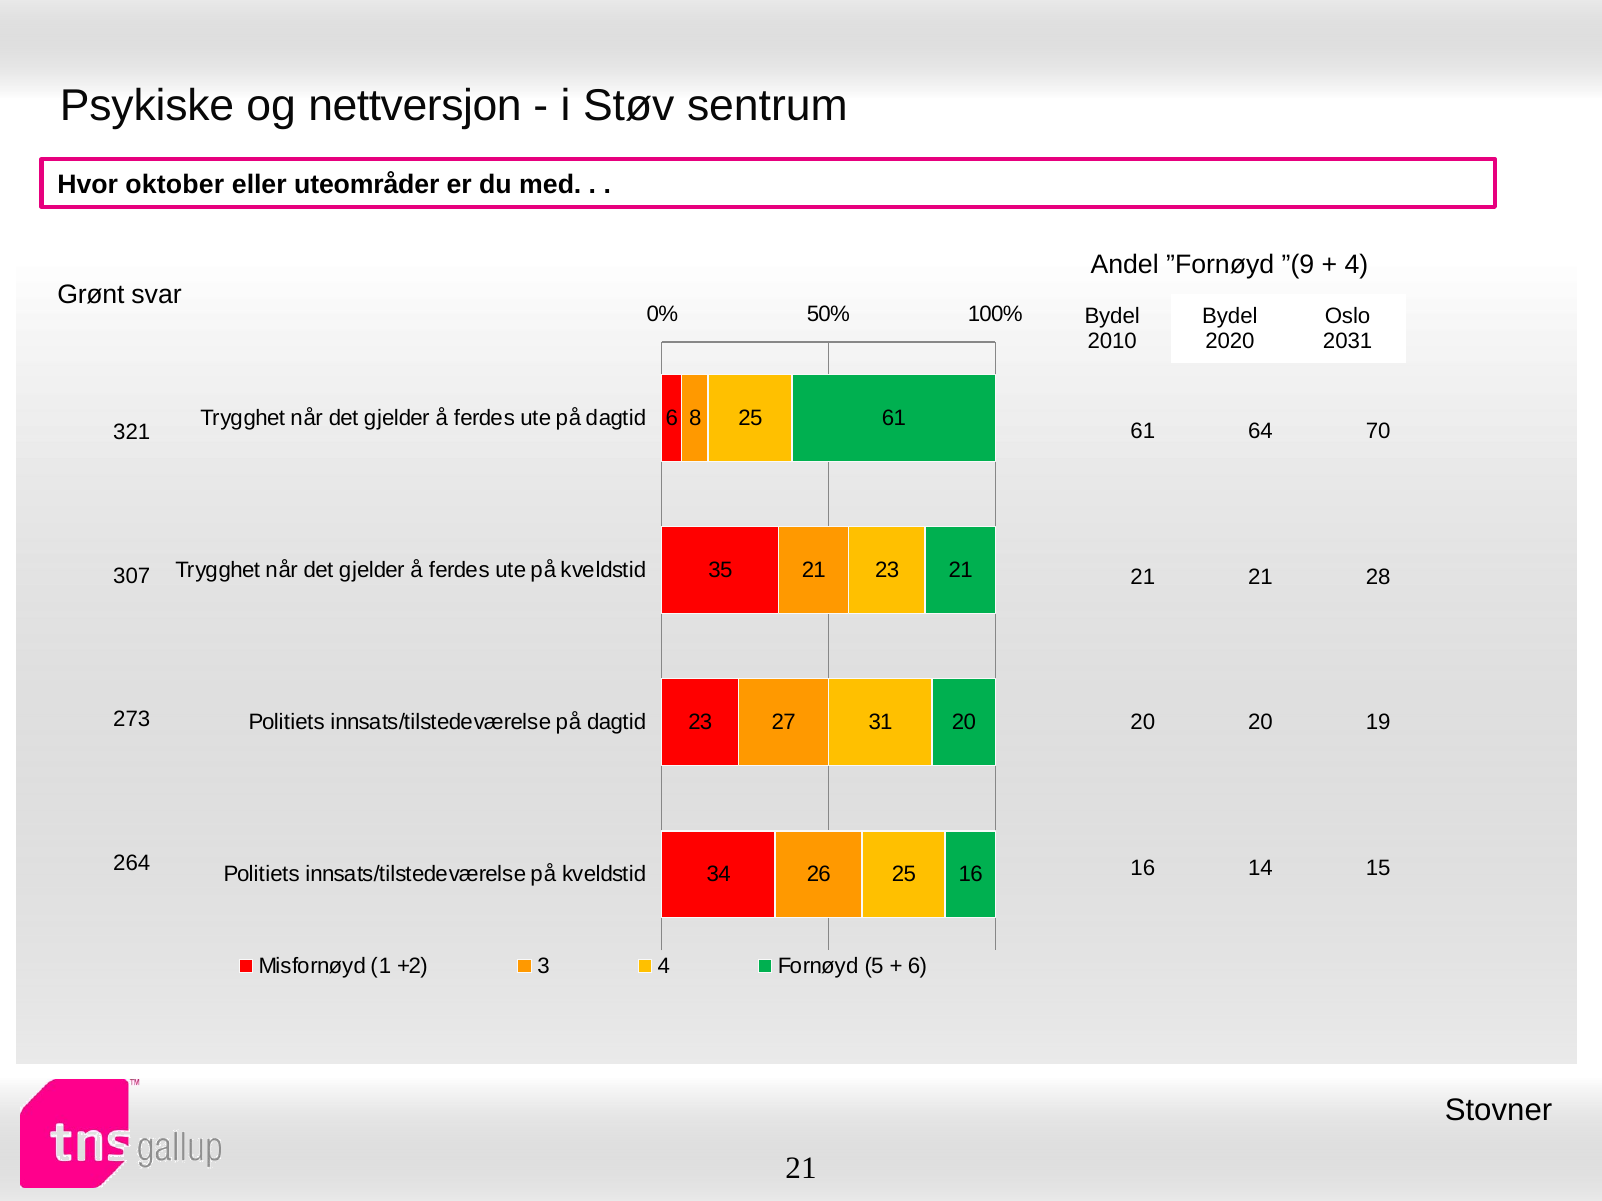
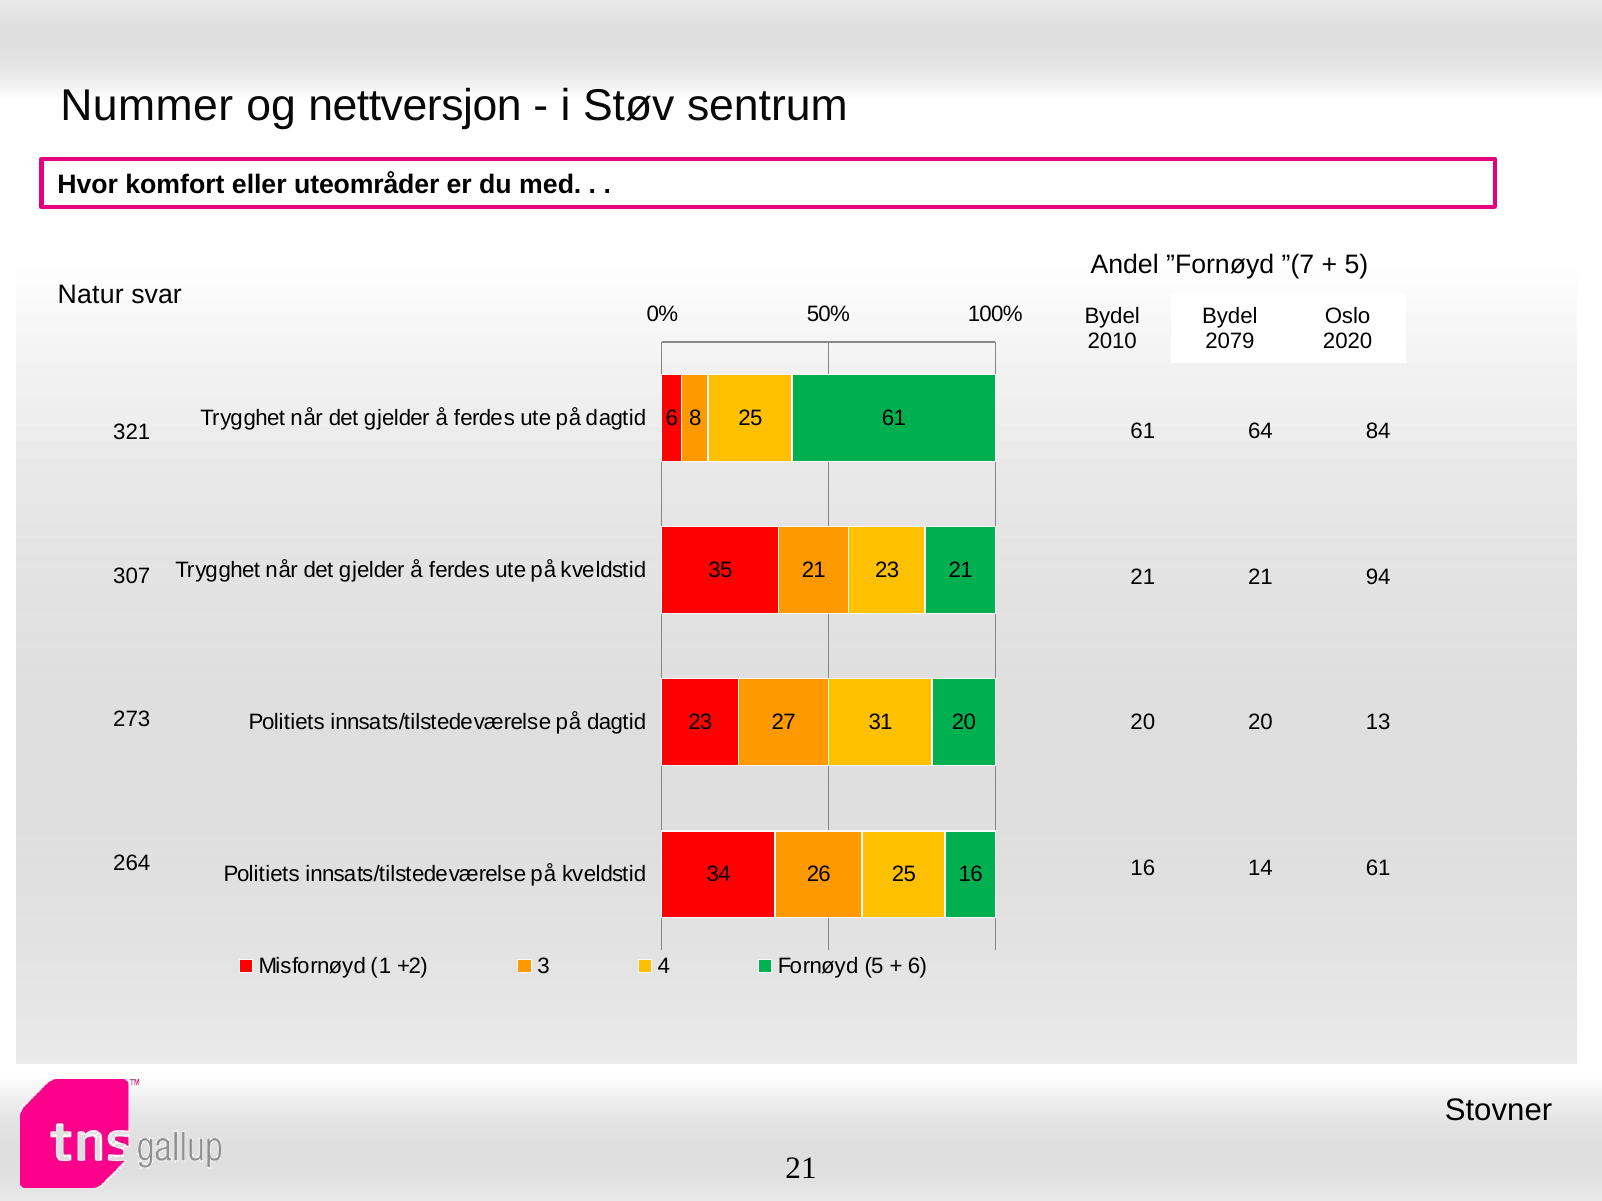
Psykiske: Psykiske -> Nummer
oktober: oktober -> komfort
”(9: ”(9 -> ”(7
4 at (1357, 265): 4 -> 5
Grønt: Grønt -> Natur
2020: 2020 -> 2079
2031: 2031 -> 2020
70: 70 -> 84
28: 28 -> 94
19: 19 -> 13
14 15: 15 -> 61
